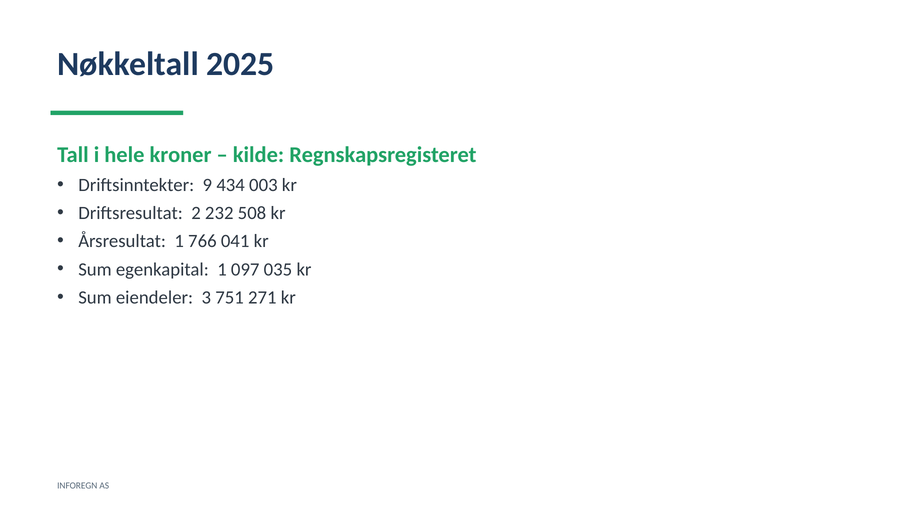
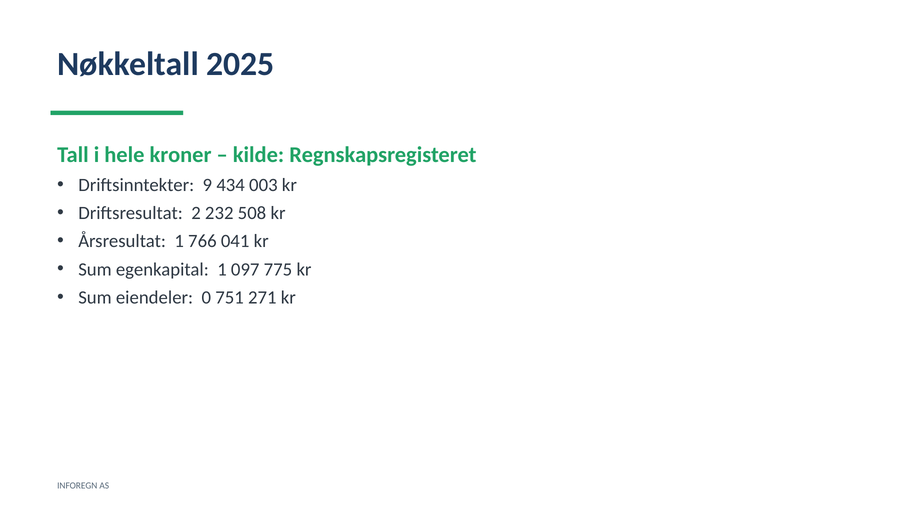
035: 035 -> 775
3: 3 -> 0
